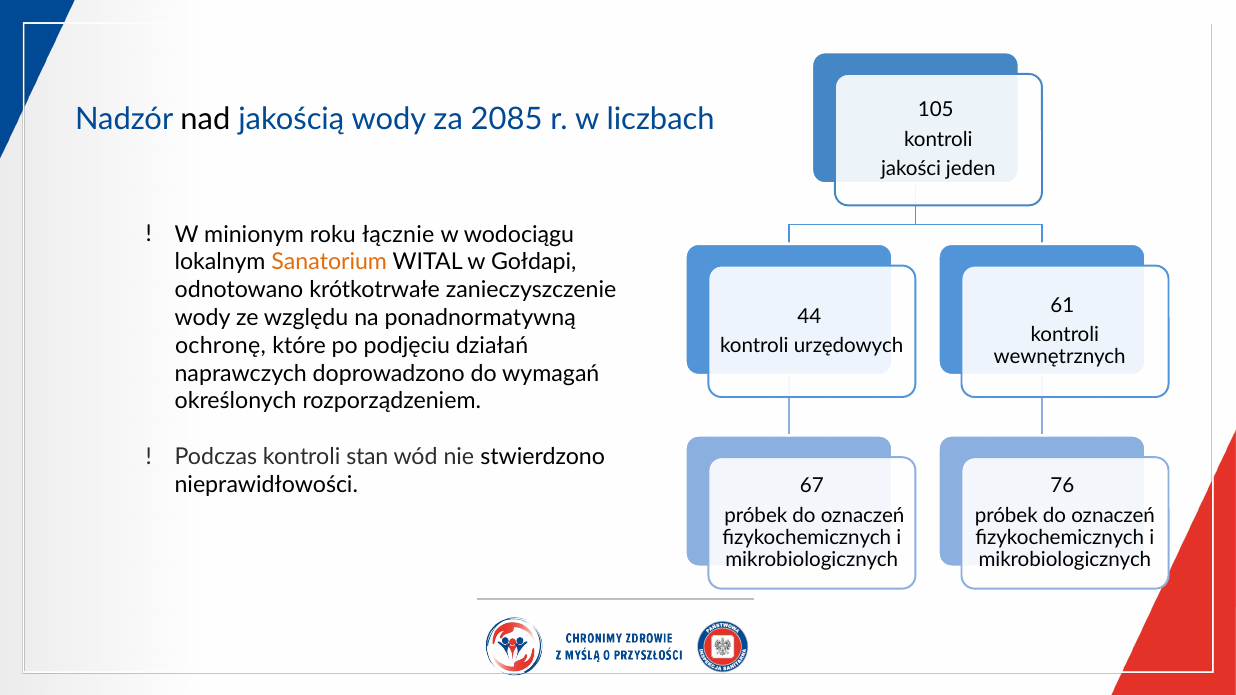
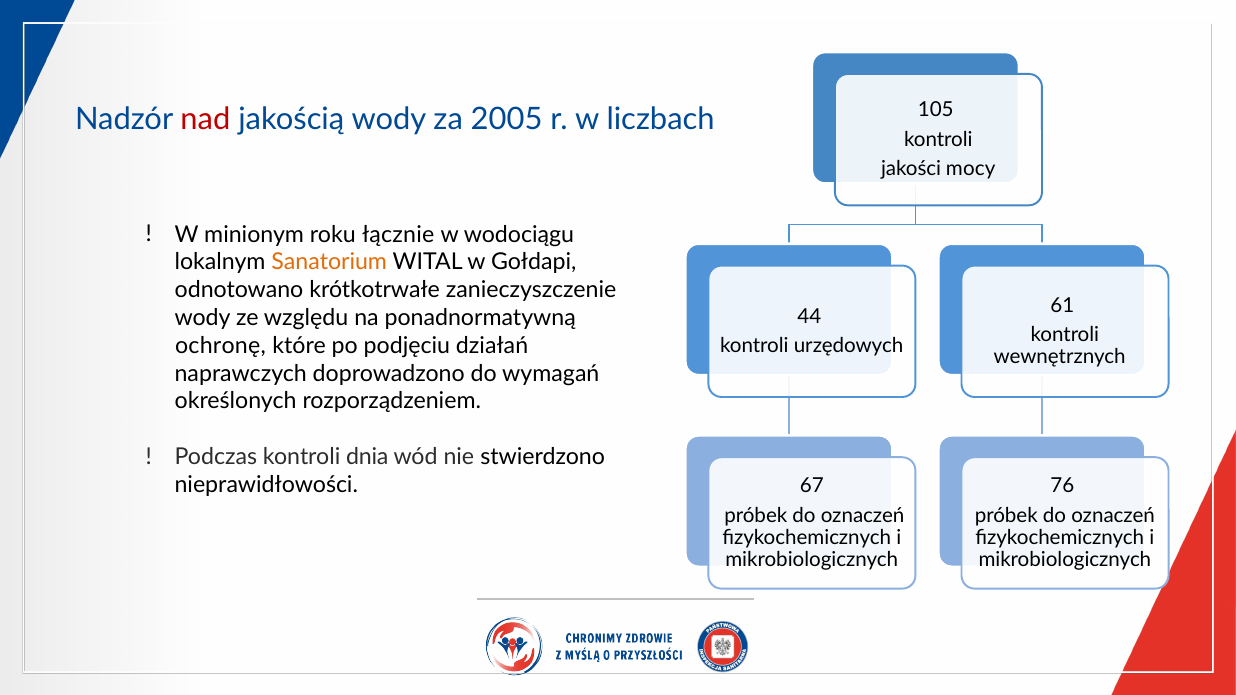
nad colour: black -> red
2085: 2085 -> 2005
jeden: jeden -> mocy
stan: stan -> dnia
